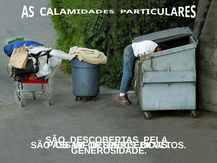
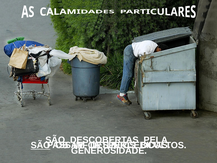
SÃO at (40, 145) underline: none -> present
